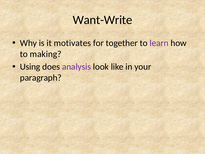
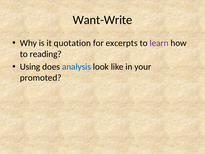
motivates: motivates -> quotation
together: together -> excerpts
making: making -> reading
analysis colour: purple -> blue
paragraph: paragraph -> promoted
